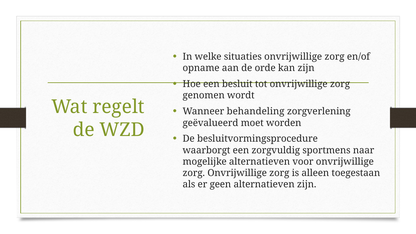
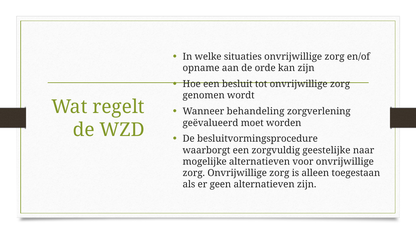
sportmens: sportmens -> geestelijke
